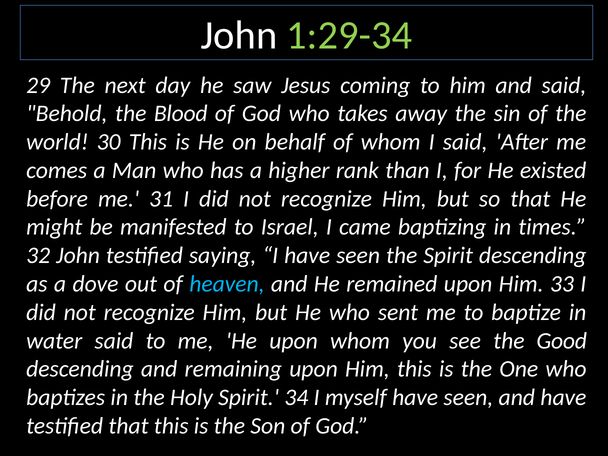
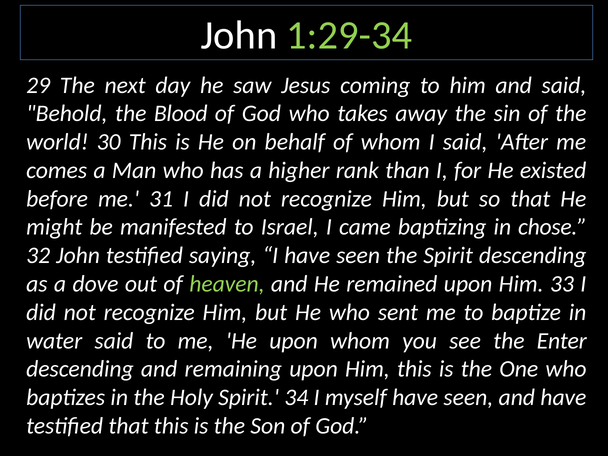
times: times -> chose
heaven colour: light blue -> light green
Good: Good -> Enter
